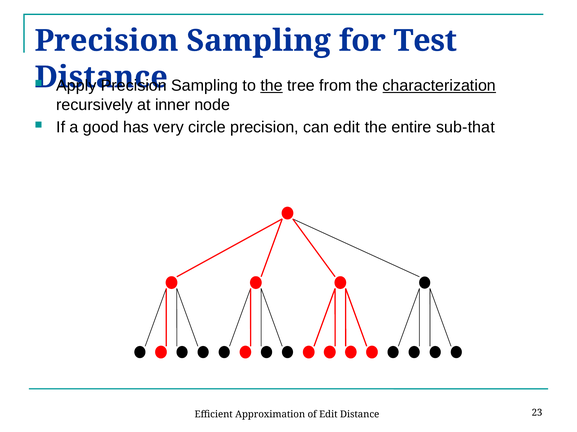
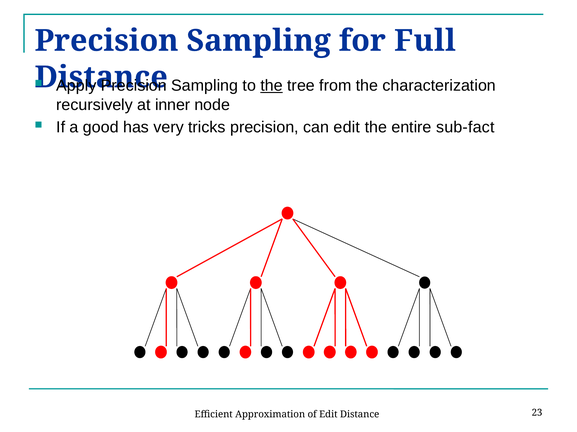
Test: Test -> Full
characterization underline: present -> none
circle: circle -> tricks
sub-that: sub-that -> sub-fact
